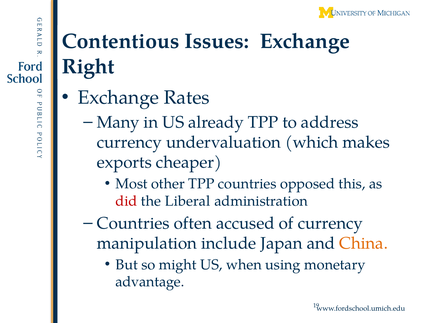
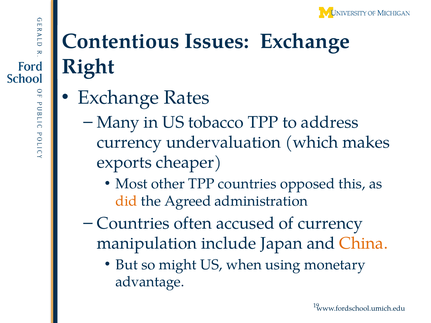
already: already -> tobacco
did colour: red -> orange
Liberal: Liberal -> Agreed
